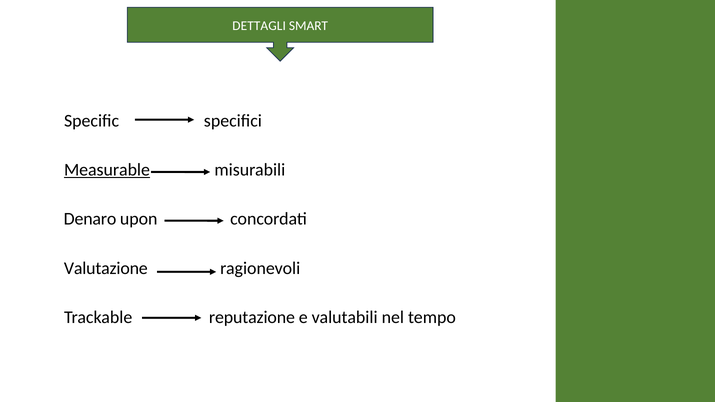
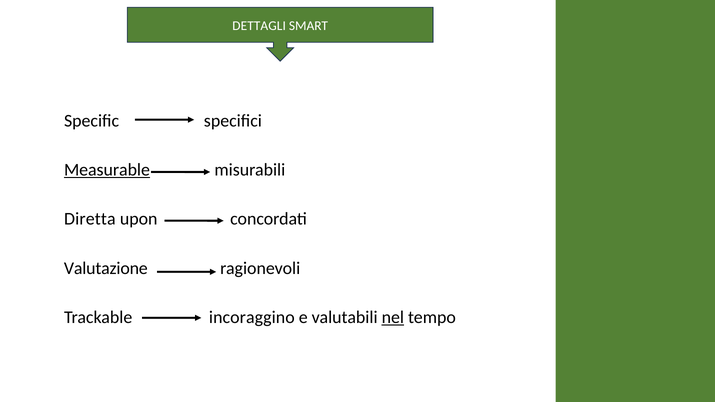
Denaro: Denaro -> Diretta
reputazione: reputazione -> incoraggino
nel underline: none -> present
